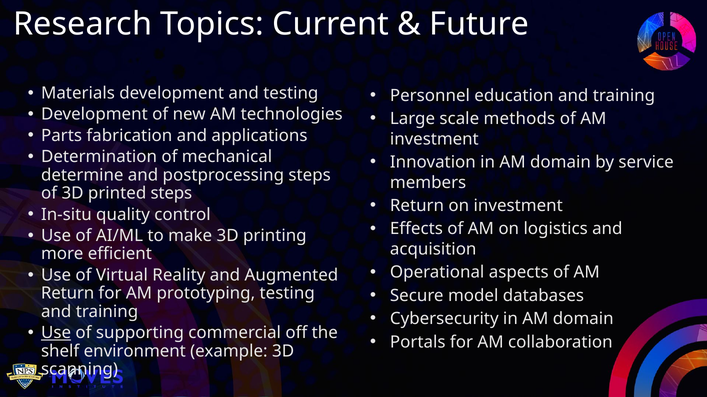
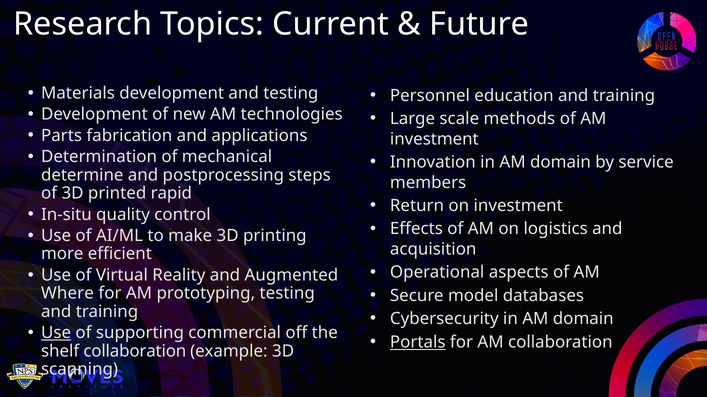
printed steps: steps -> rapid
Return at (68, 294): Return -> Where
Portals underline: none -> present
shelf environment: environment -> collaboration
